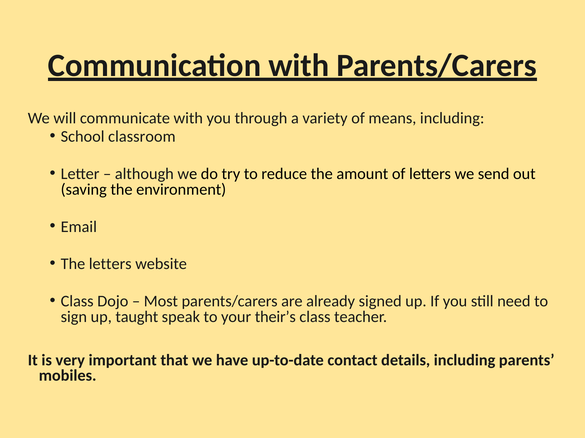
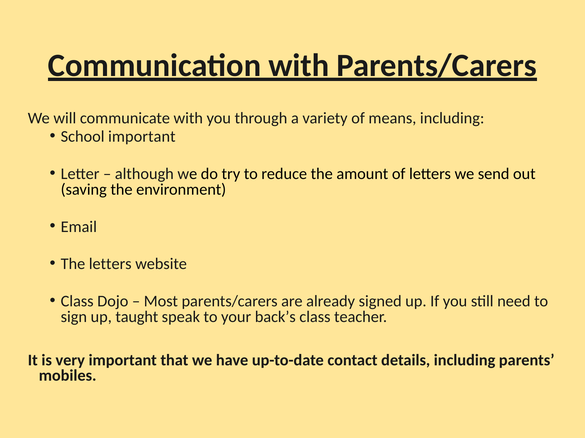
School classroom: classroom -> important
their’s: their’s -> back’s
